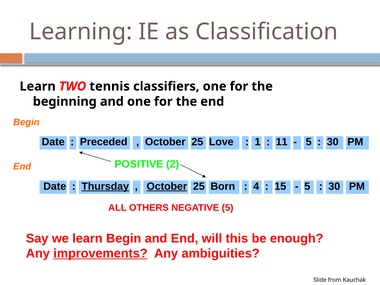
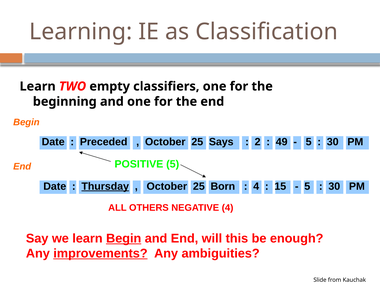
tennis: tennis -> empty
Love: Love -> Says
1: 1 -> 2
11: 11 -> 49
POSITIVE 2: 2 -> 5
October at (167, 186) underline: present -> none
NEGATIVE 5: 5 -> 4
Begin at (124, 238) underline: none -> present
